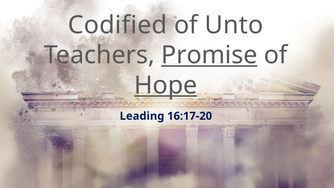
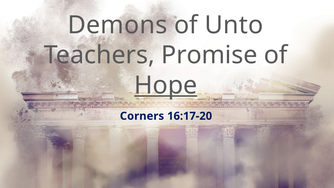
Codified: Codified -> Demons
Promise underline: present -> none
Leading: Leading -> Corners
